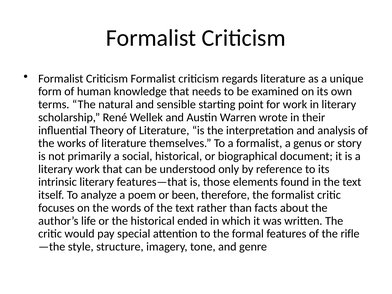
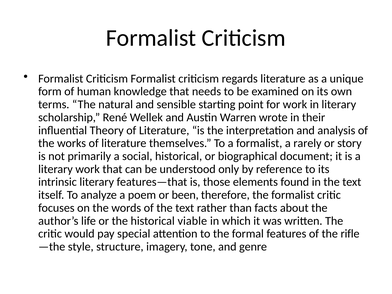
genus: genus -> rarely
ended: ended -> viable
